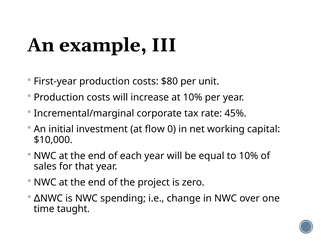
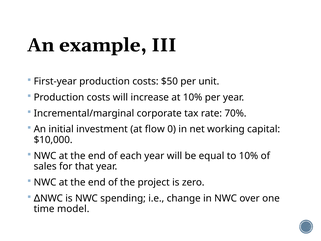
$80: $80 -> $50
45%: 45% -> 70%
taught: taught -> model
